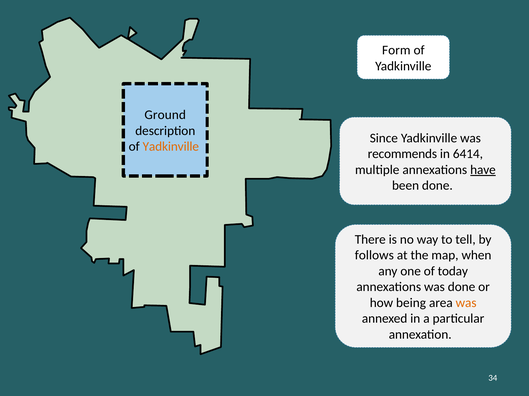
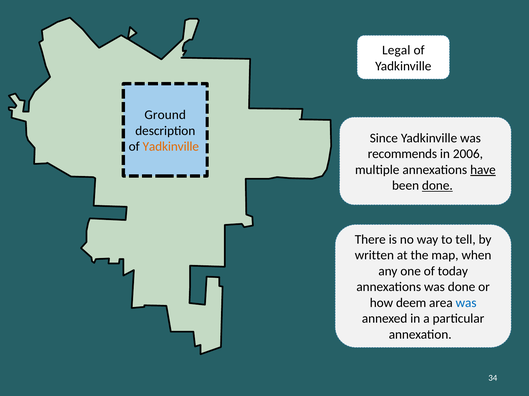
Form: Form -> Legal
6414: 6414 -> 2006
done at (437, 186) underline: none -> present
follows: follows -> written
being: being -> deem
was at (466, 303) colour: orange -> blue
